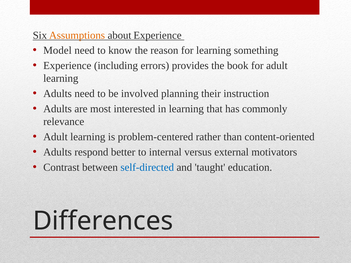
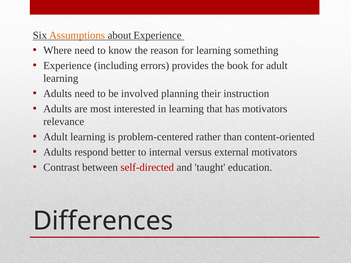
Model: Model -> Where
has commonly: commonly -> motivators
self-directed colour: blue -> red
